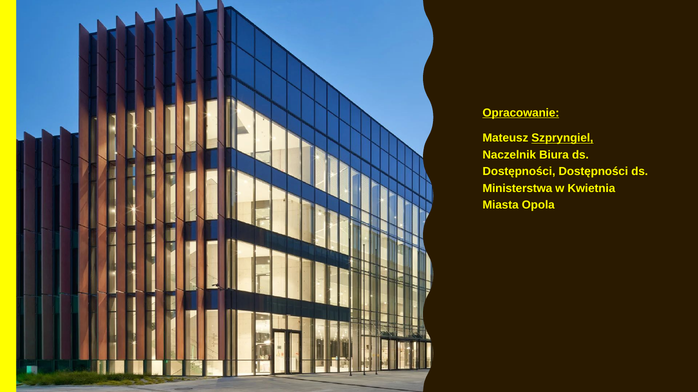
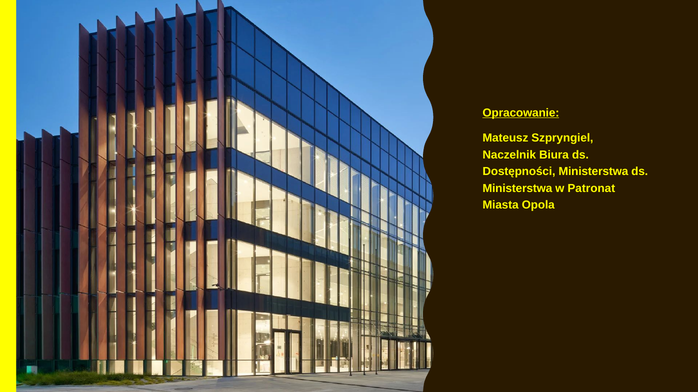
Szpryngiel underline: present -> none
Dostępności Dostępności: Dostępności -> Ministerstwa
Kwietnia: Kwietnia -> Patronat
